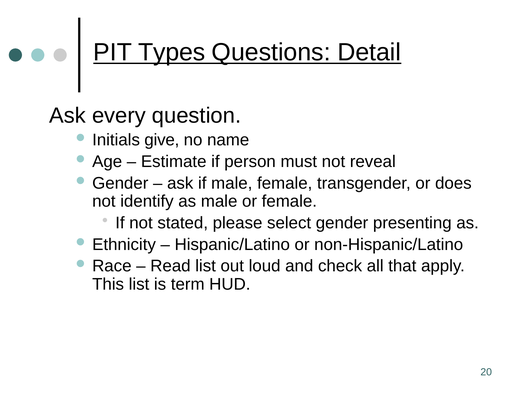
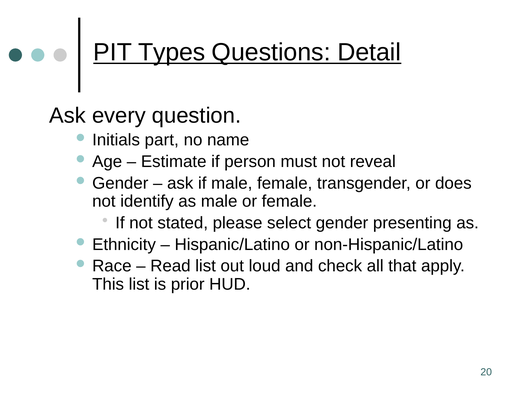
give: give -> part
term: term -> prior
